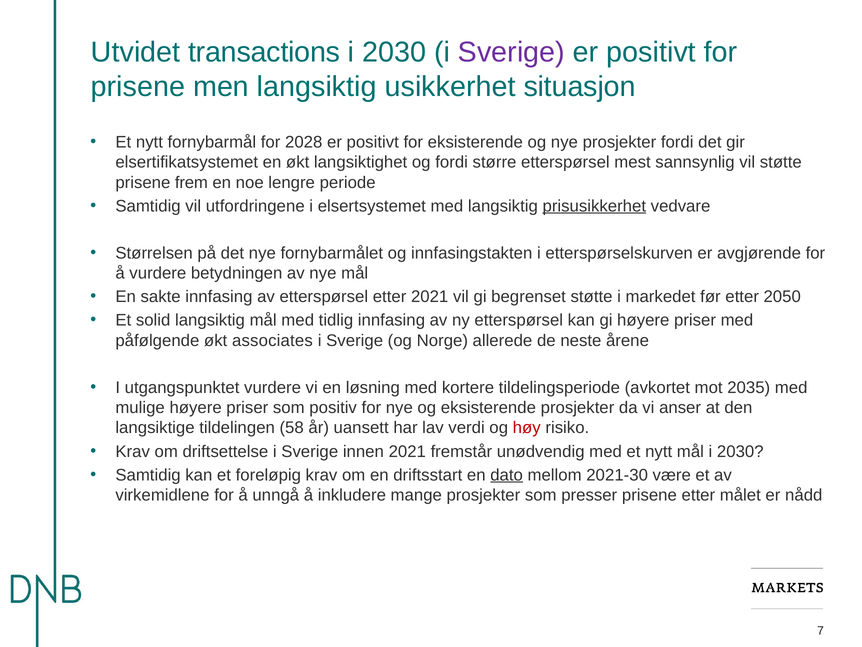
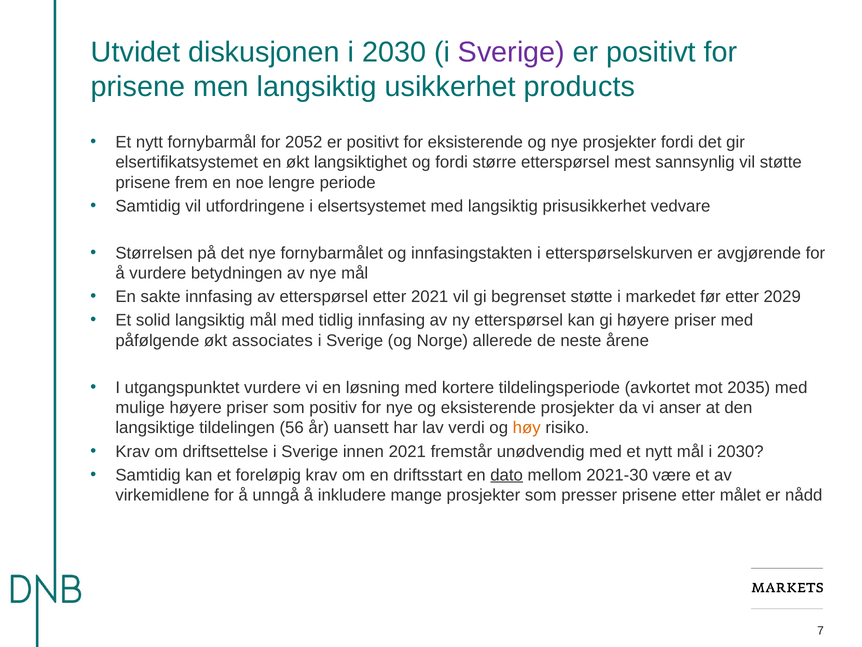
transactions: transactions -> diskusjonen
situasjon: situasjon -> products
2028: 2028 -> 2052
prisusikkerhet underline: present -> none
2050: 2050 -> 2029
58: 58 -> 56
høy colour: red -> orange
